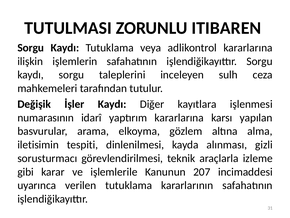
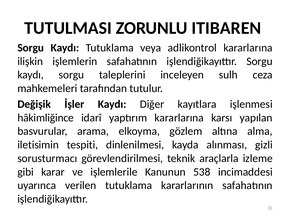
numarasının: numarasının -> hâkimliğince
207: 207 -> 538
